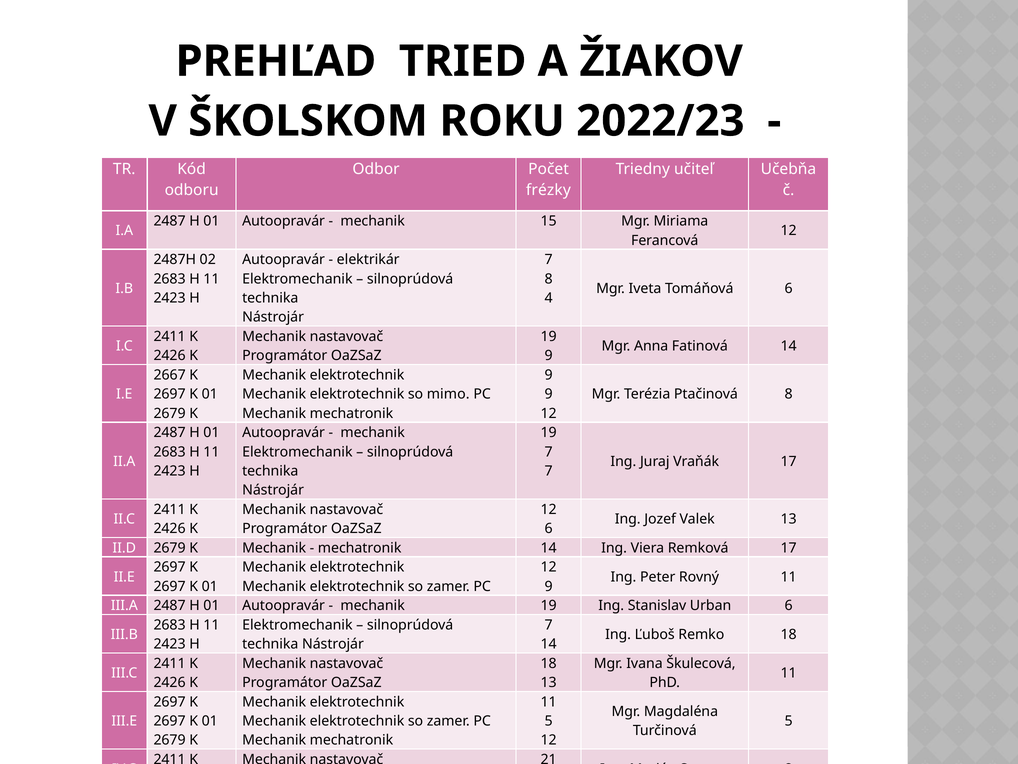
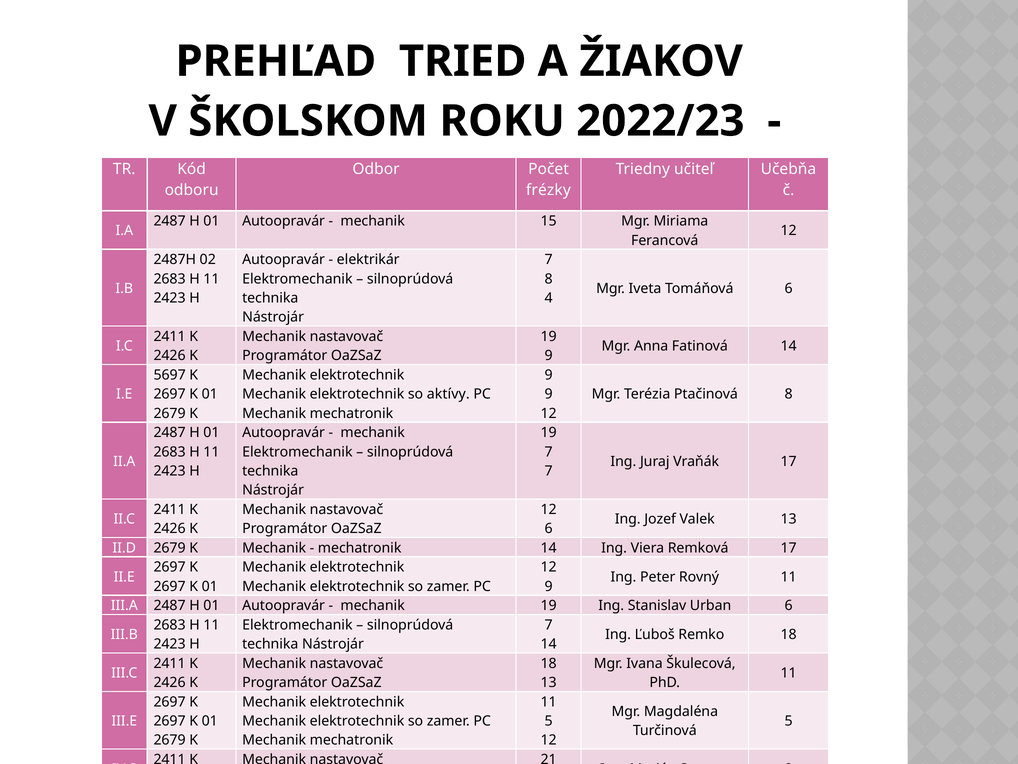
2667: 2667 -> 5697
mimo: mimo -> aktívy
